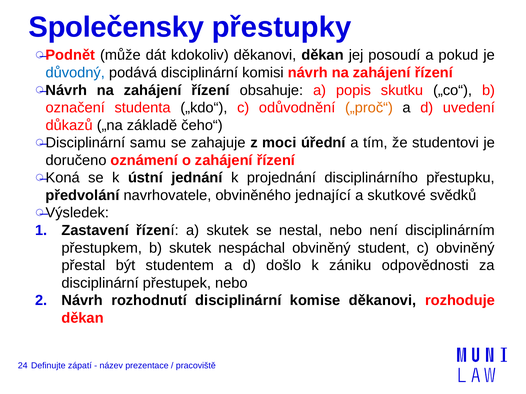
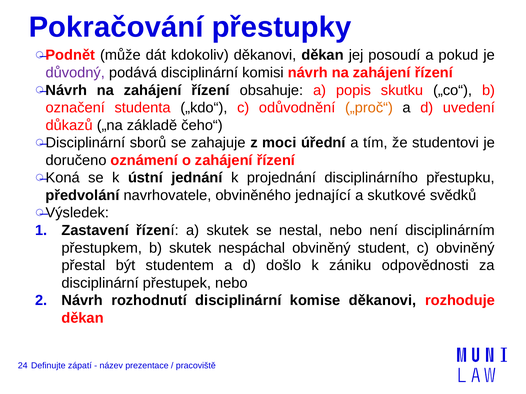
Společensky: Společensky -> Pokračování
důvodný colour: blue -> purple
samu: samu -> sborů
